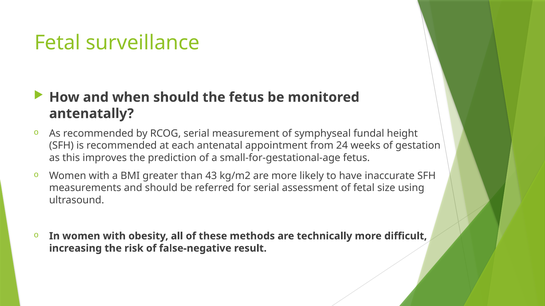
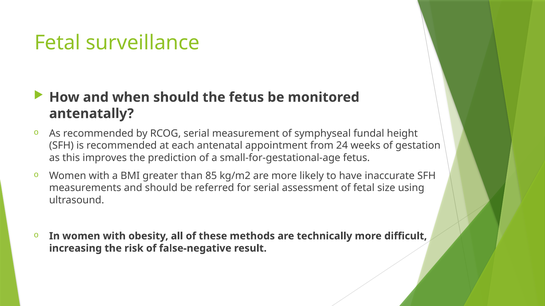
43: 43 -> 85
